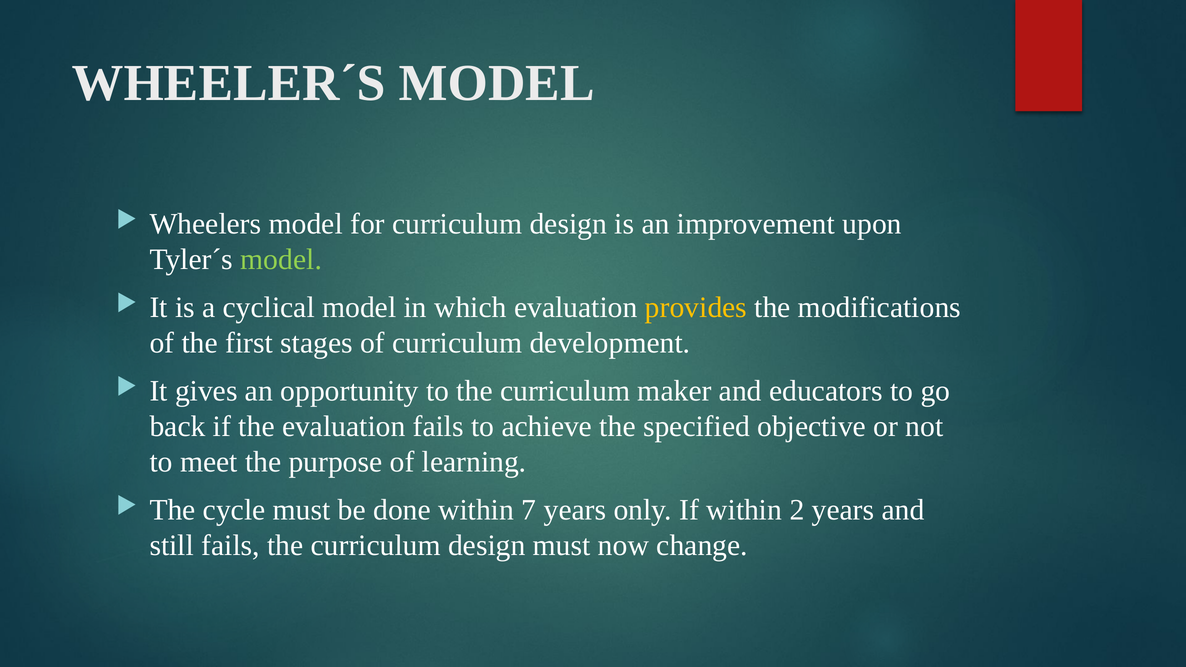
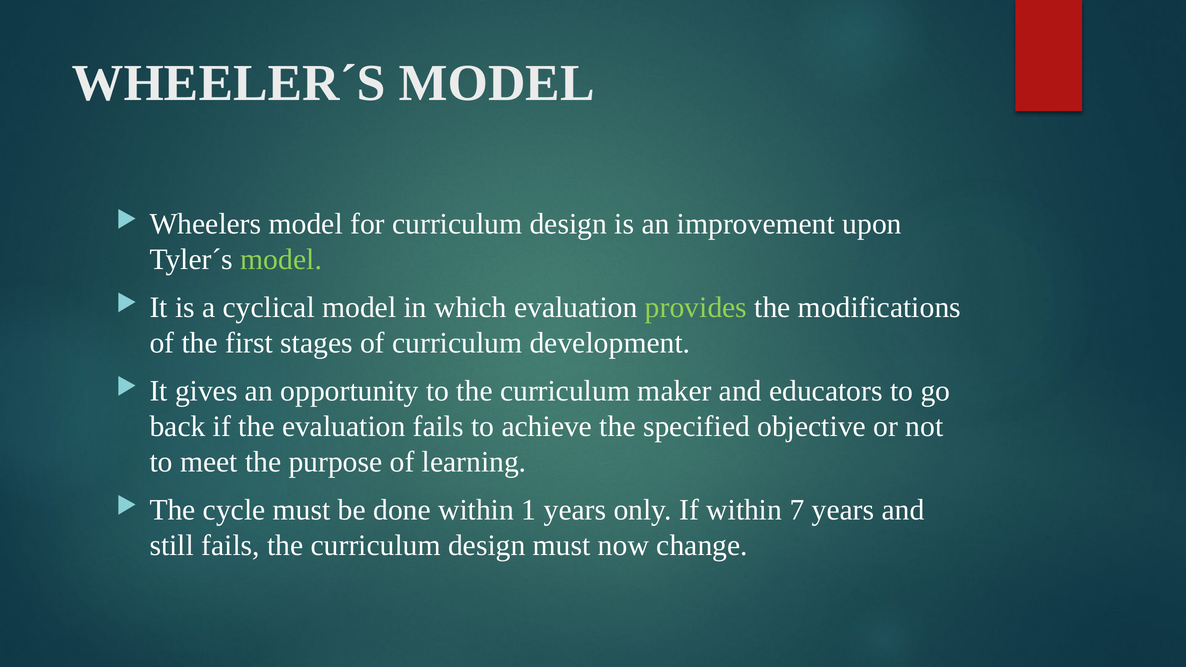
provides colour: yellow -> light green
7: 7 -> 1
2: 2 -> 7
